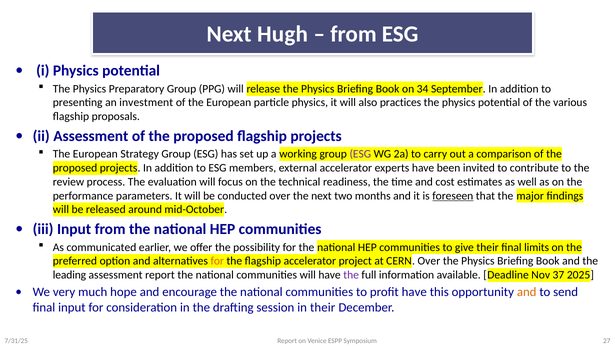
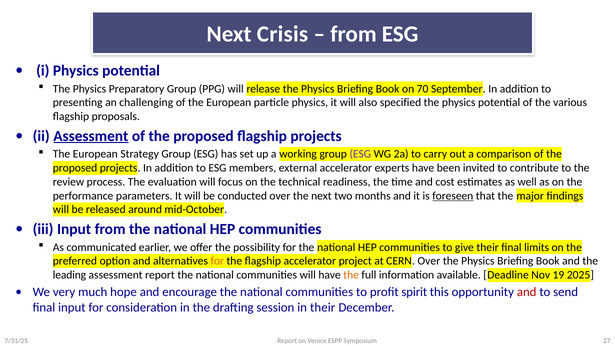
Hugh: Hugh -> Crisis
34: 34 -> 70
investment: investment -> challenging
practices: practices -> specified
Assessment at (91, 136) underline: none -> present
the at (351, 275) colour: purple -> orange
37: 37 -> 19
profit have: have -> spirit
and at (527, 292) colour: orange -> red
